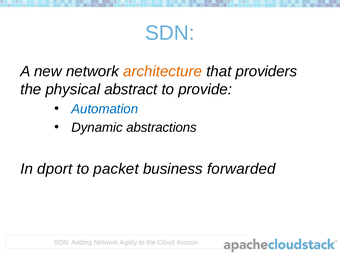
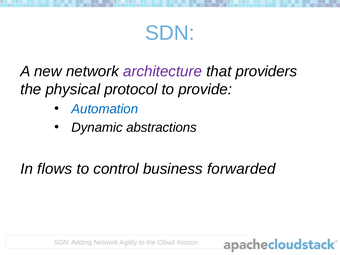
architecture colour: orange -> purple
abstract: abstract -> protocol
dport: dport -> flows
packet: packet -> control
